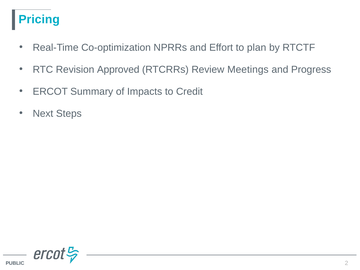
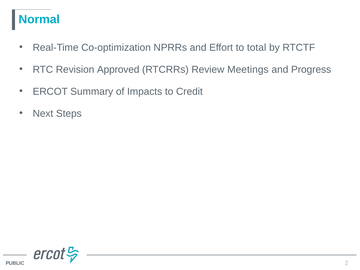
Pricing: Pricing -> Normal
plan: plan -> total
